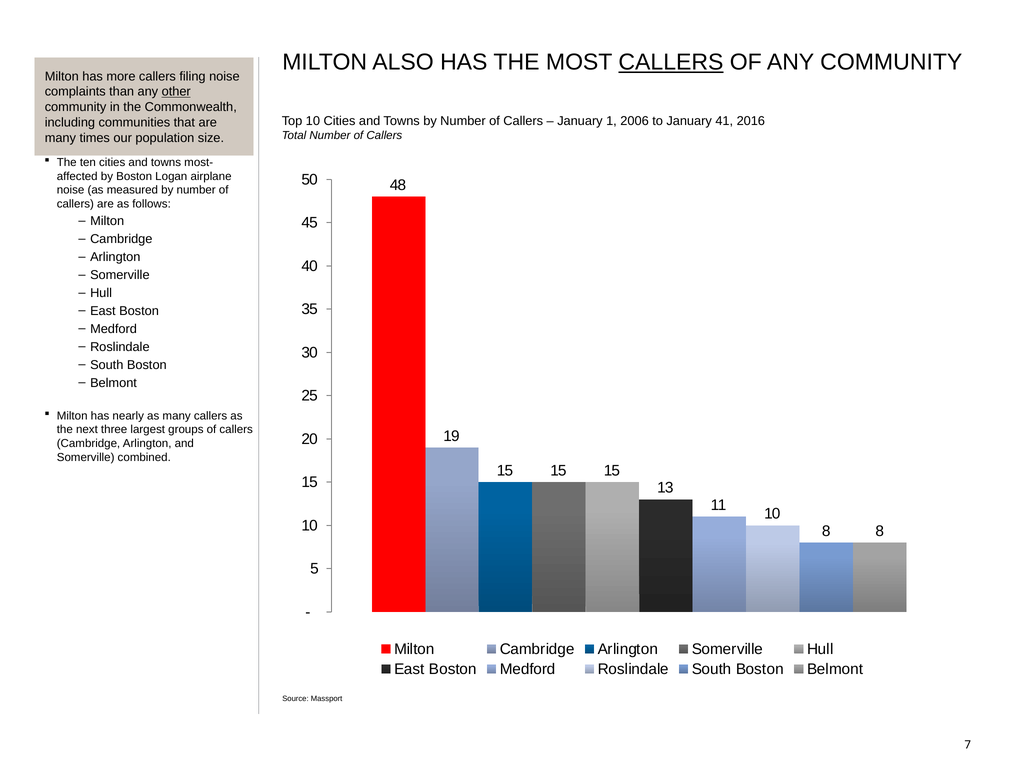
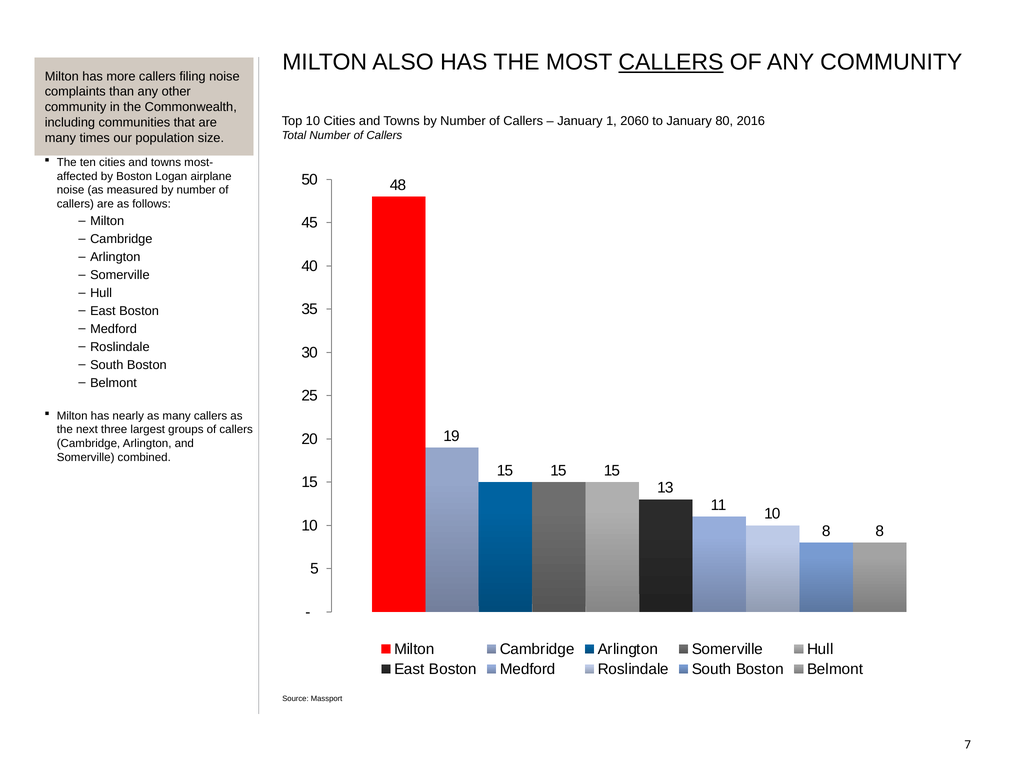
other underline: present -> none
2006: 2006 -> 2060
41: 41 -> 80
